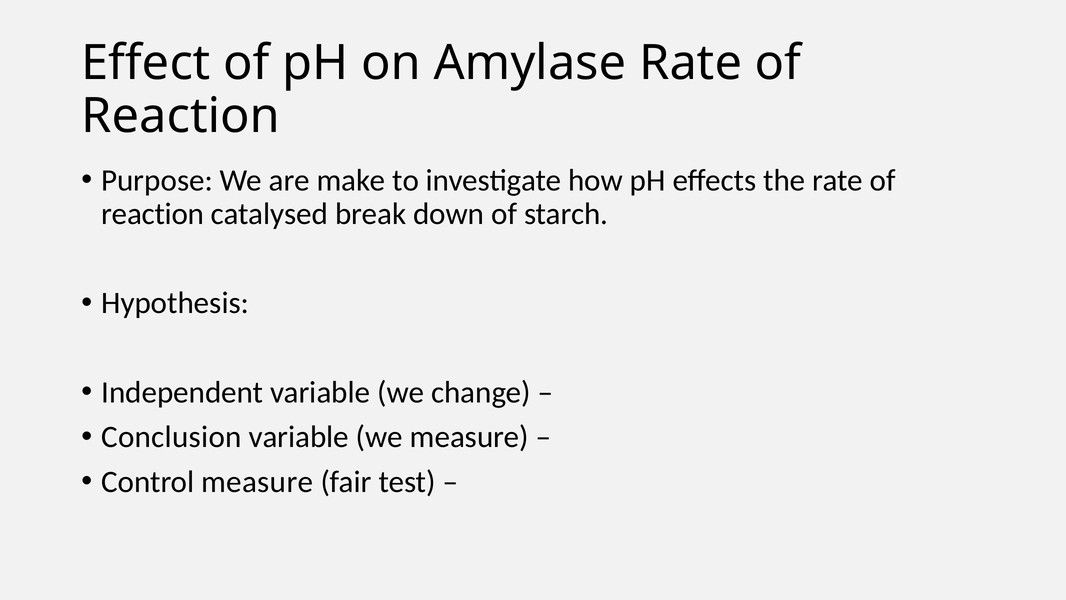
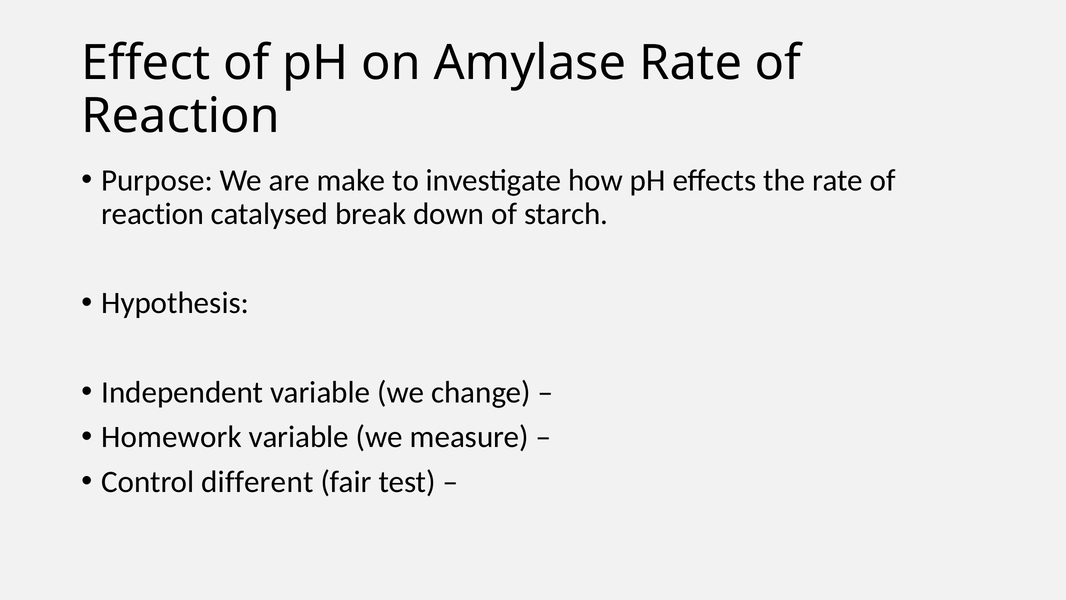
Conclusion: Conclusion -> Homework
Control measure: measure -> different
